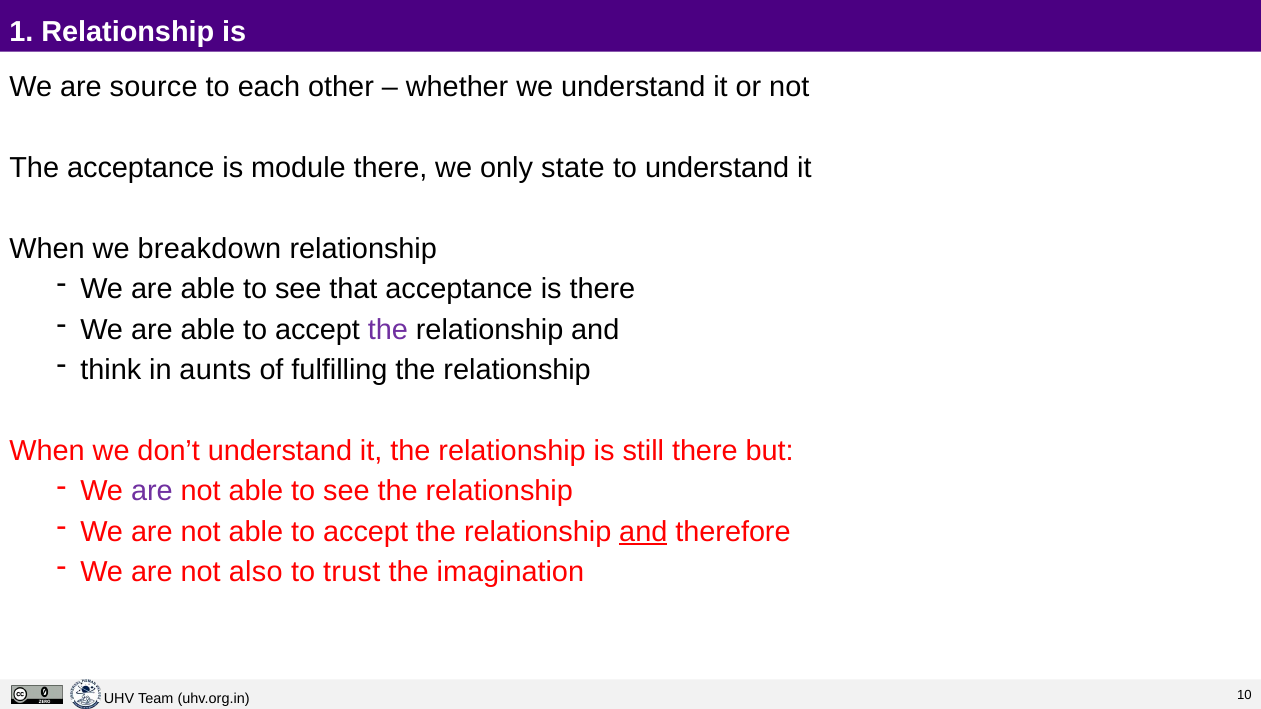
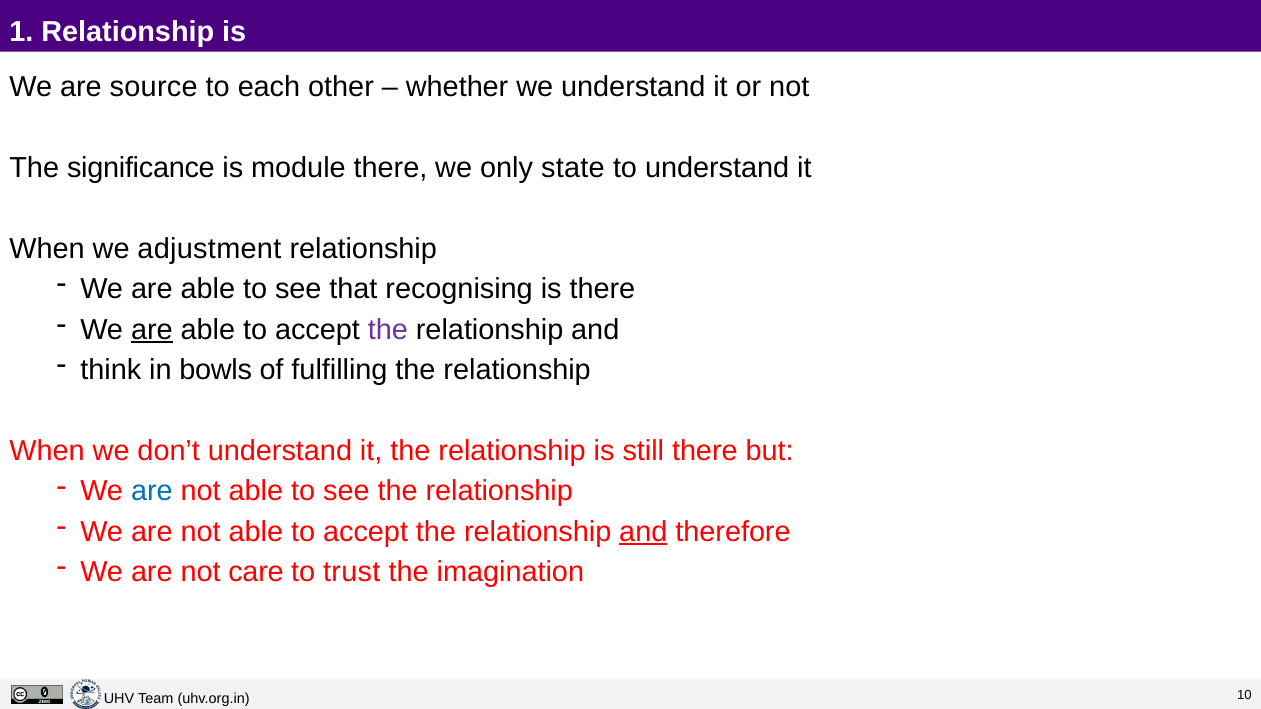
The acceptance: acceptance -> significance
breakdown: breakdown -> adjustment
that acceptance: acceptance -> recognising
are at (152, 330) underline: none -> present
aunts: aunts -> bowls
are at (152, 491) colour: purple -> blue
also: also -> care
